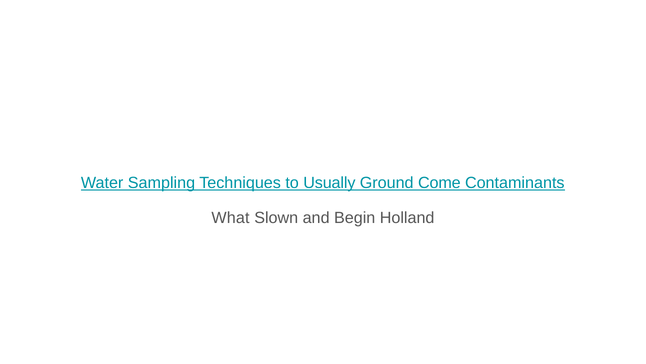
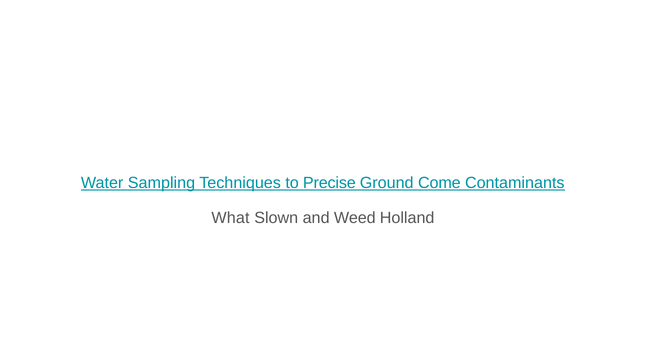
Usually: Usually -> Precise
Begin: Begin -> Weed
